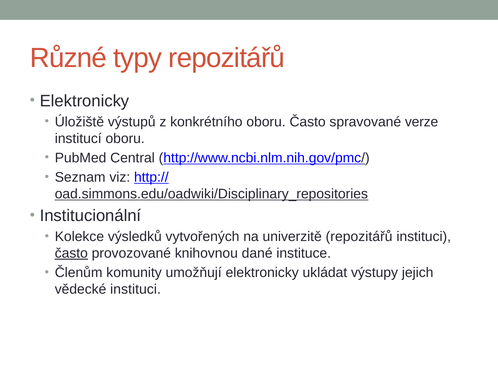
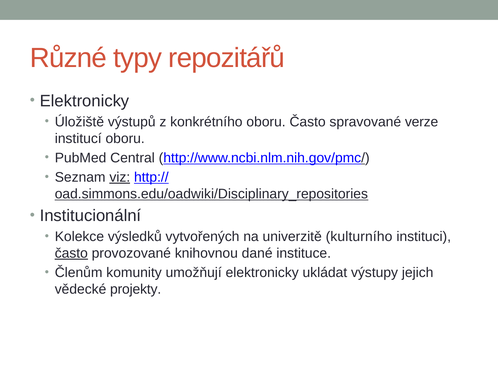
viz underline: none -> present
univerzitě repozitářů: repozitářů -> kulturního
vědecké instituci: instituci -> projekty
